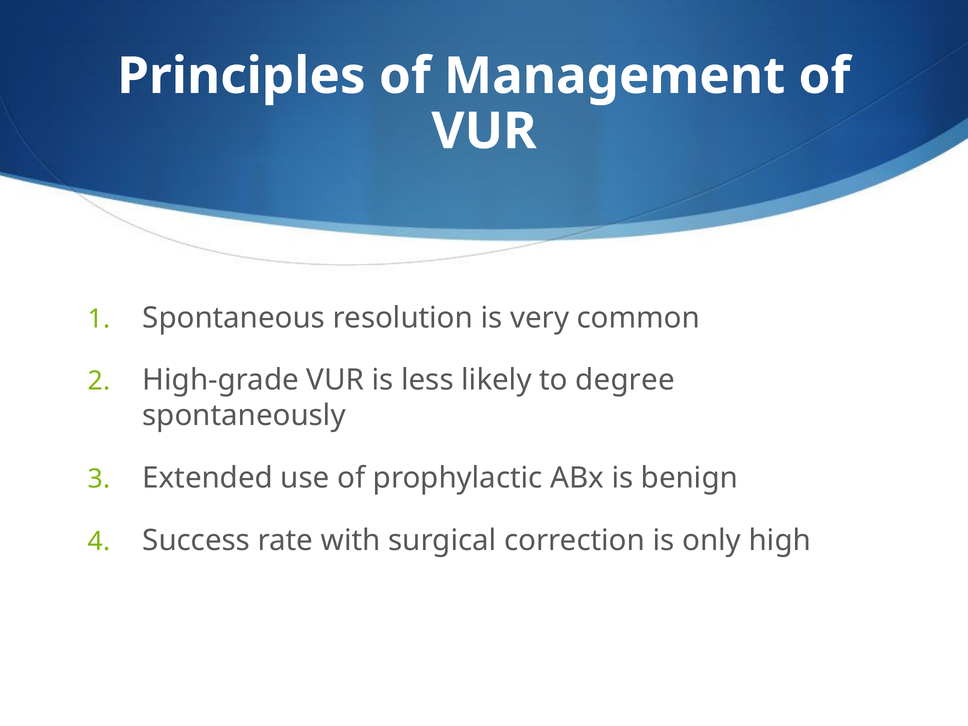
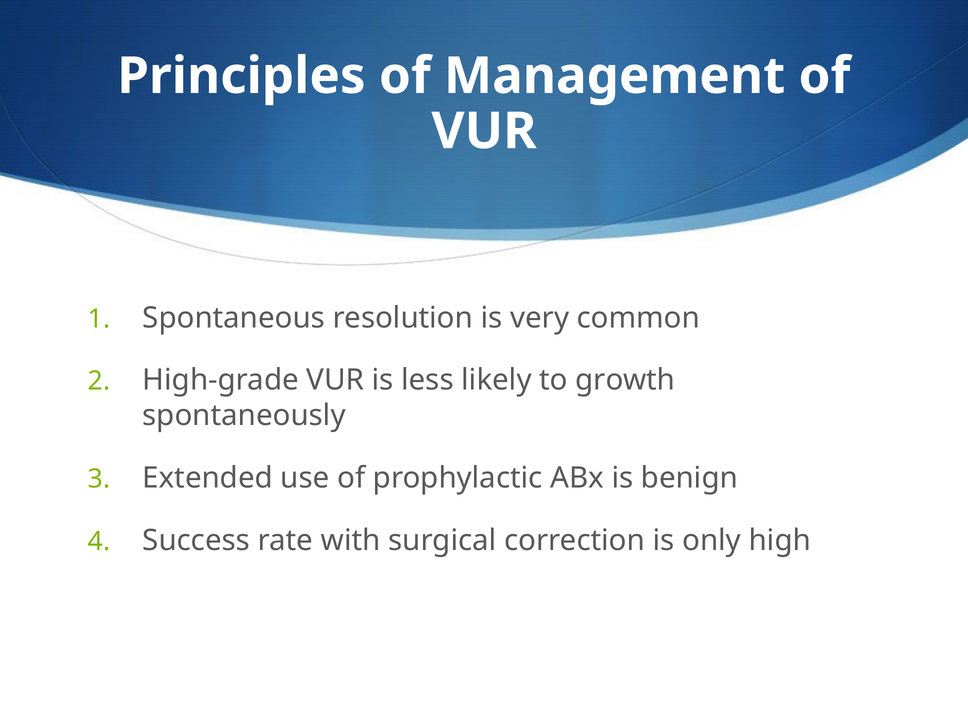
degree: degree -> growth
